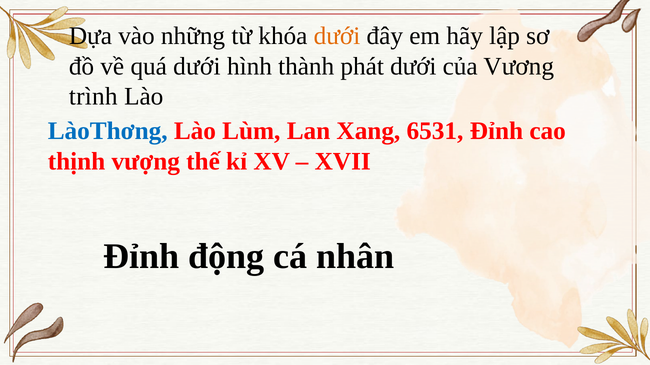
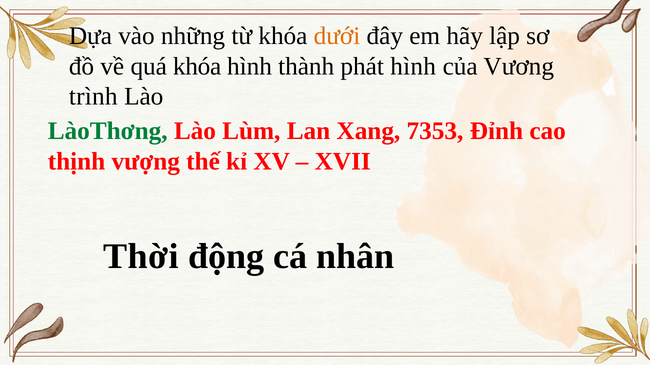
quá dưới: dưới -> khóa
phát dưới: dưới -> hình
LàoThơng colour: blue -> green
6531: 6531 -> 7353
Đỉnh at (141, 257): Đỉnh -> Thời
